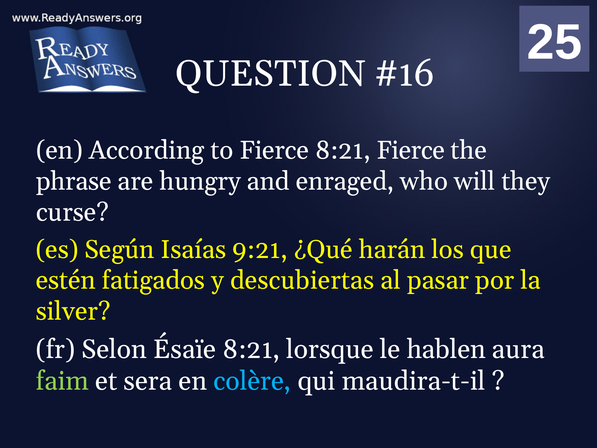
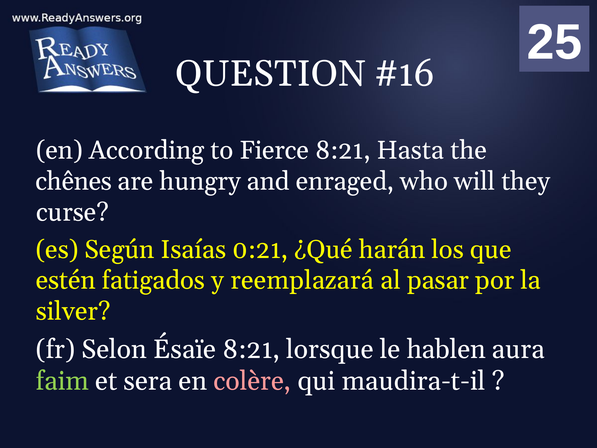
8:21 Fierce: Fierce -> Hasta
phrase: phrase -> chênes
9:21: 9:21 -> 0:21
descubiertas: descubiertas -> reemplazará
colère colour: light blue -> pink
